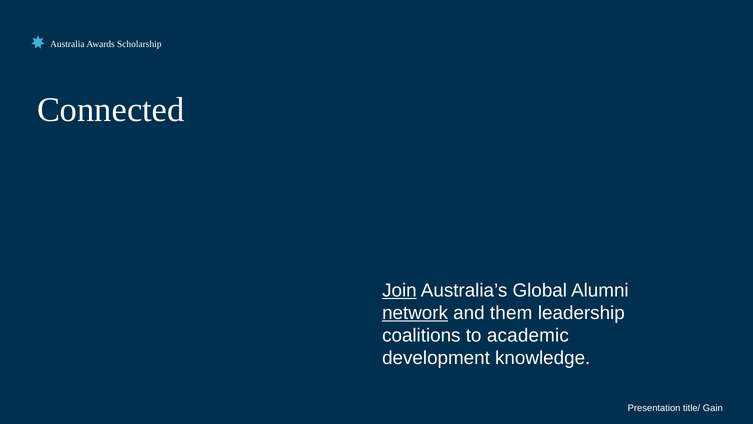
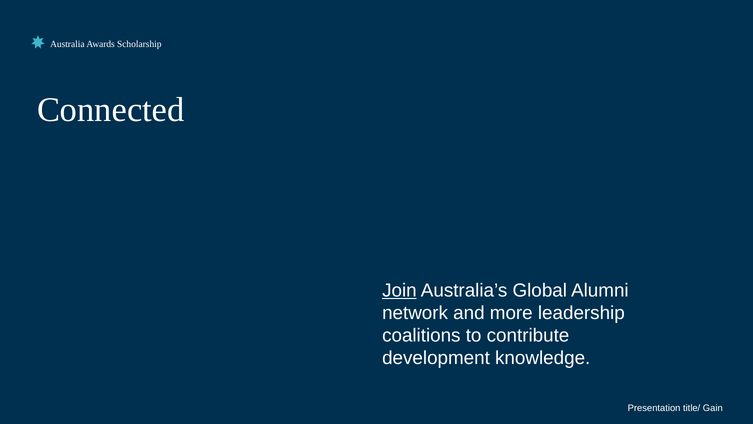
network underline: present -> none
them: them -> more
academic: academic -> contribute
